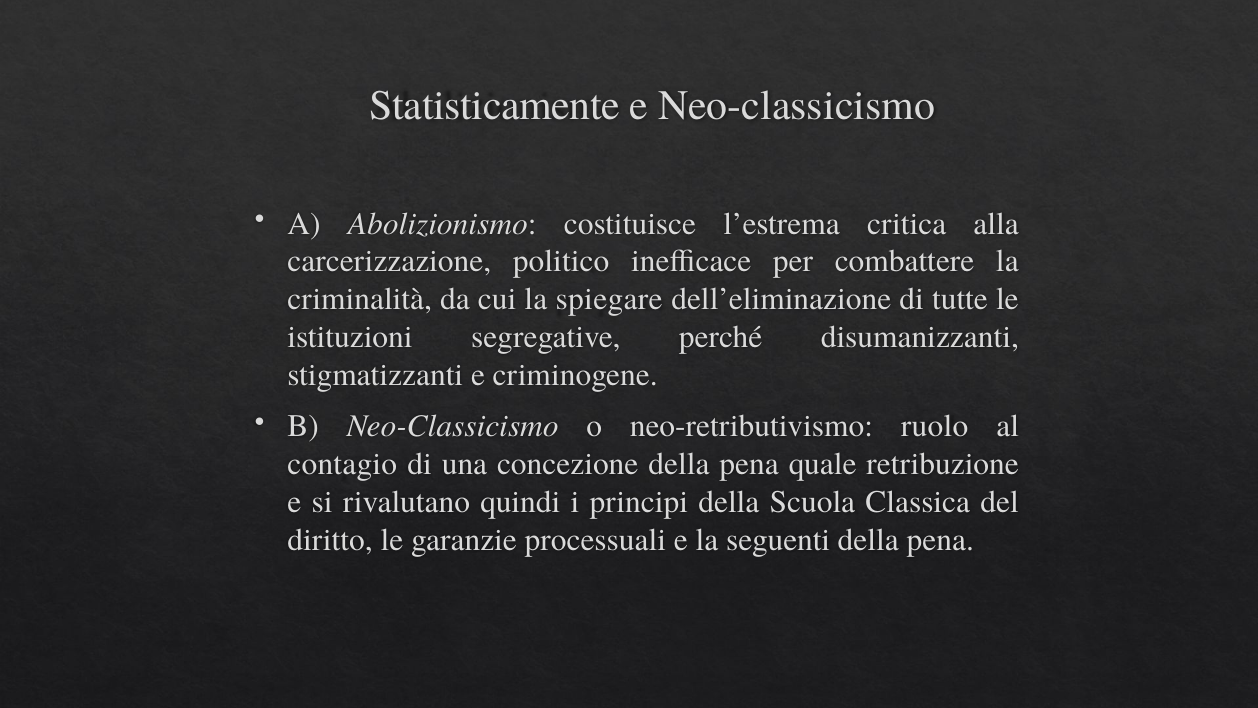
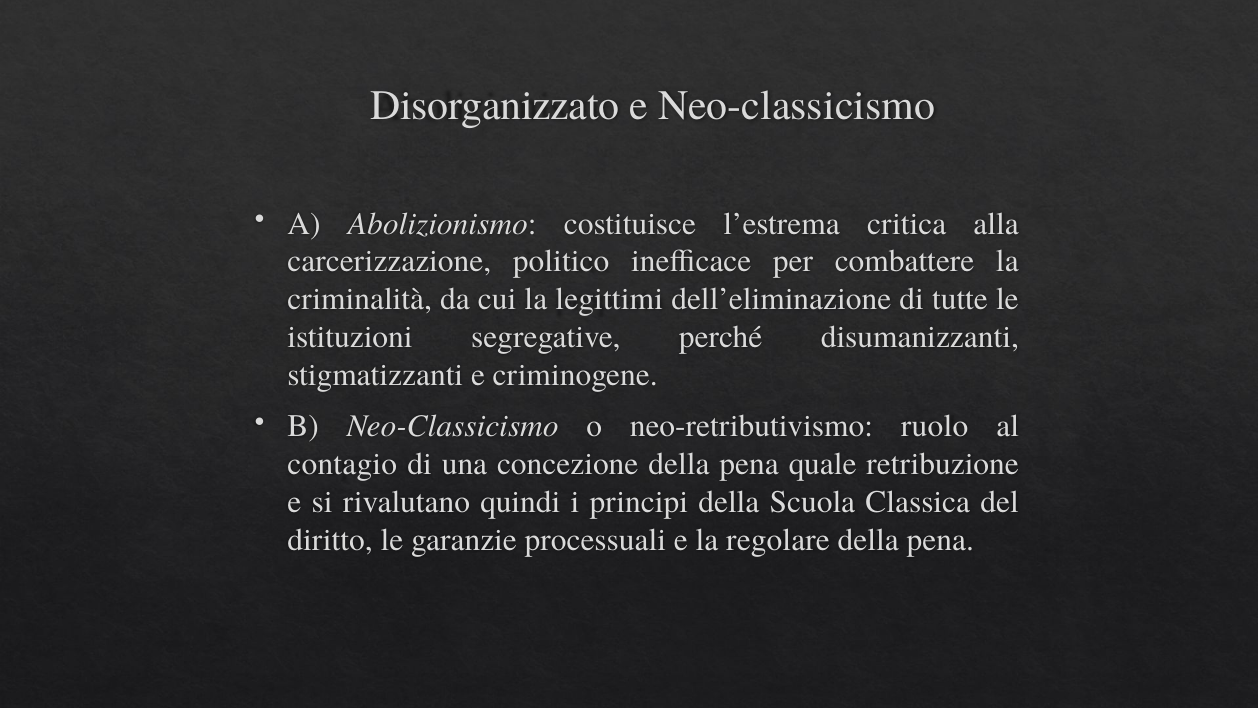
Statisticamente: Statisticamente -> Disorganizzato
spiegare: spiegare -> legittimi
seguenti: seguenti -> regolare
